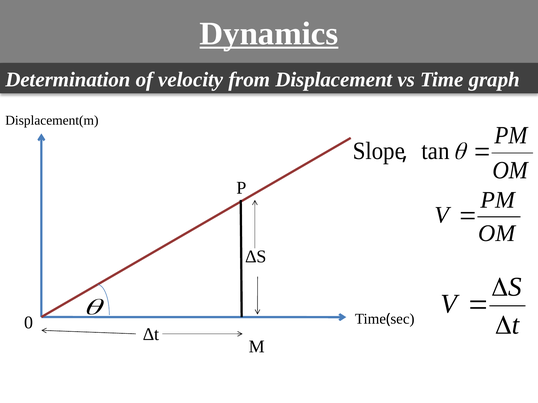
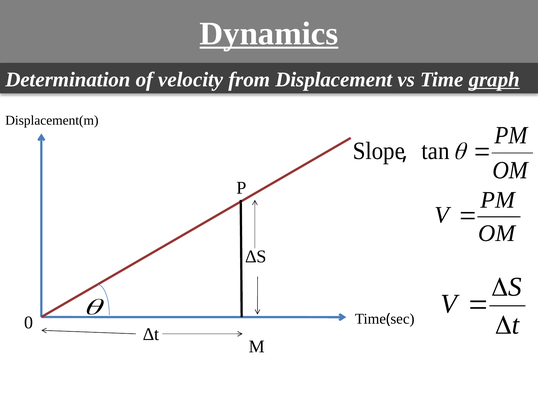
graph underline: none -> present
